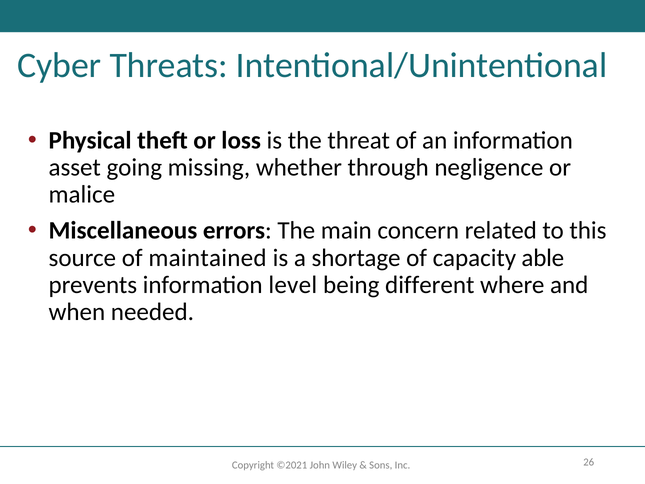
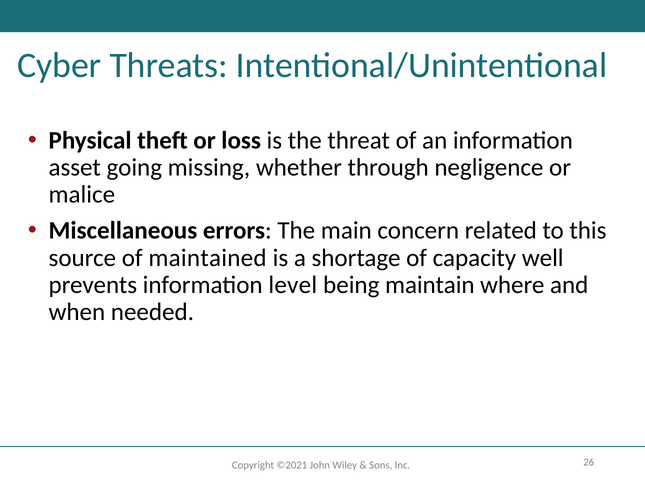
able: able -> well
different: different -> maintain
